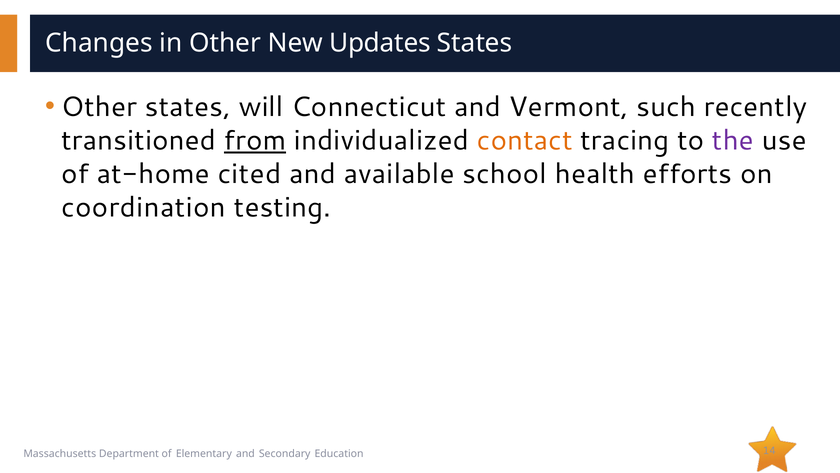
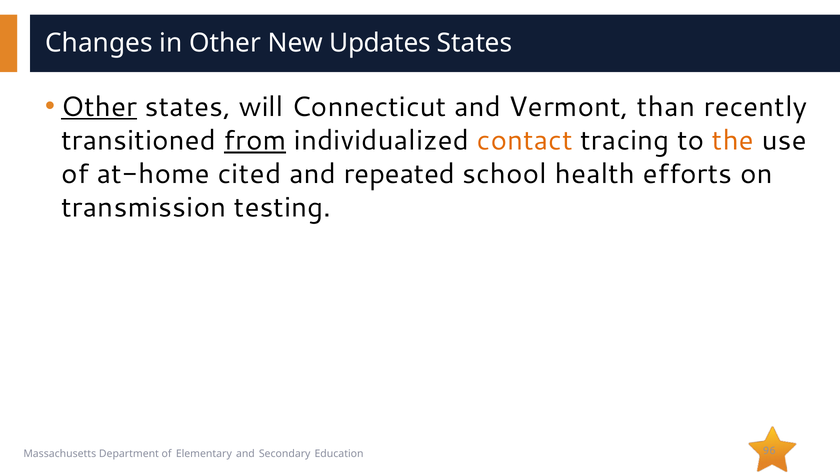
Other at (99, 107) underline: none -> present
such: such -> than
the colour: purple -> orange
available: available -> repeated
coordination: coordination -> transmission
14: 14 -> 96
